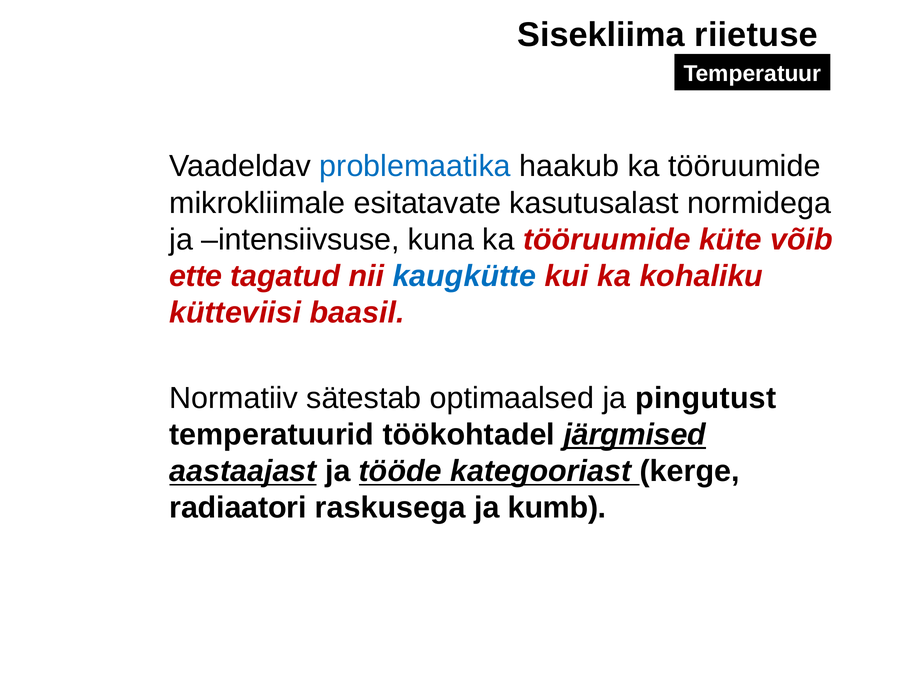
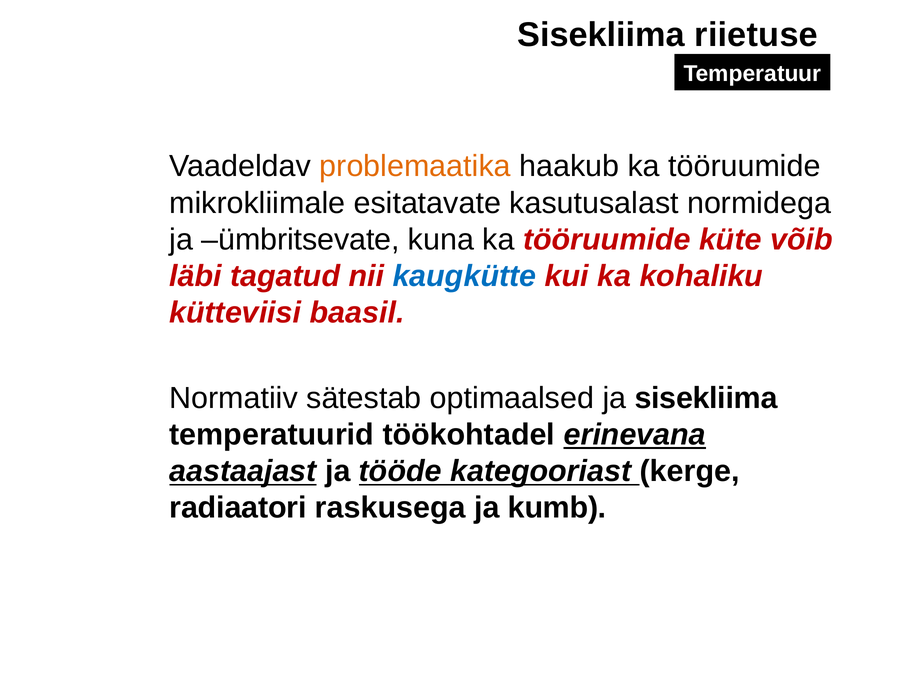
problemaatika colour: blue -> orange
intensiivsuse: intensiivsuse -> ümbritsevate
ette: ette -> läbi
ja pingutust: pingutust -> sisekliima
järgmised: järgmised -> erinevana
